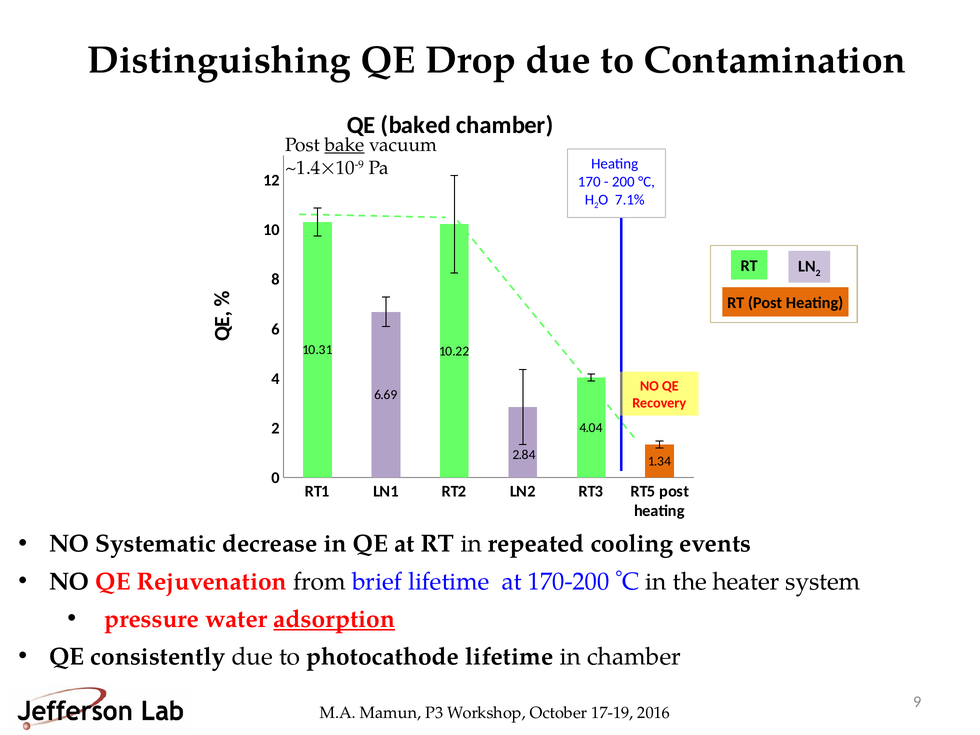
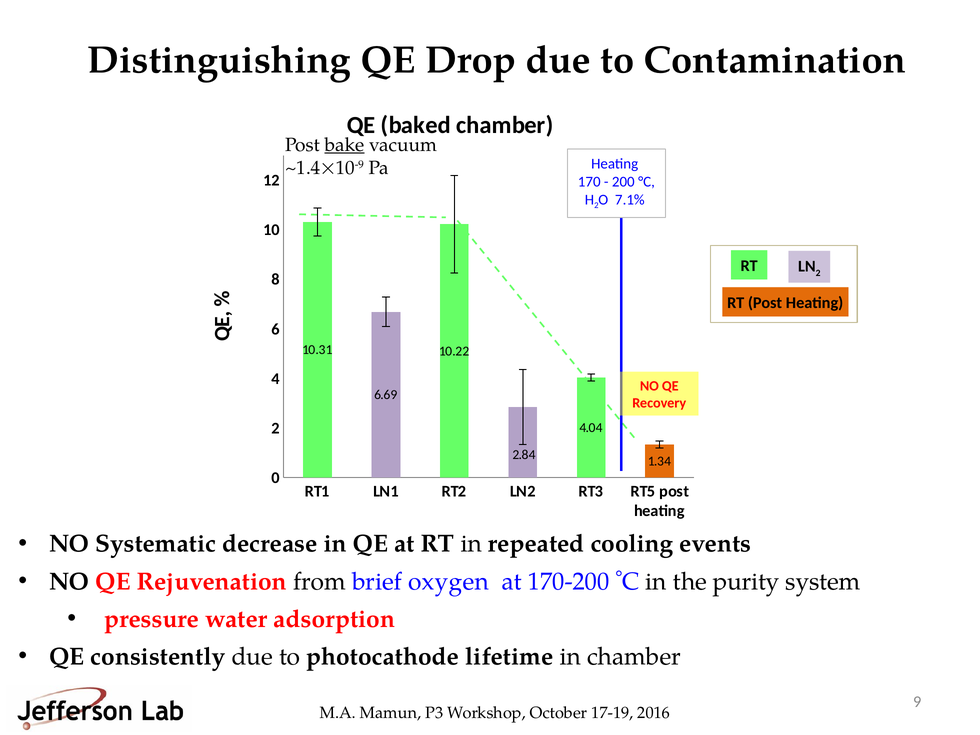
brief lifetime: lifetime -> oxygen
heater: heater -> purity
adsorption underline: present -> none
